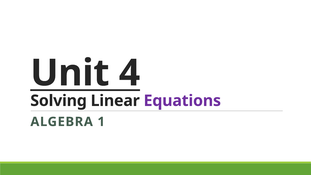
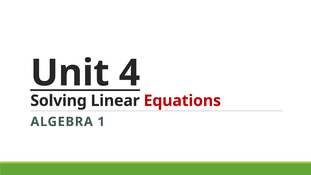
Equations colour: purple -> red
